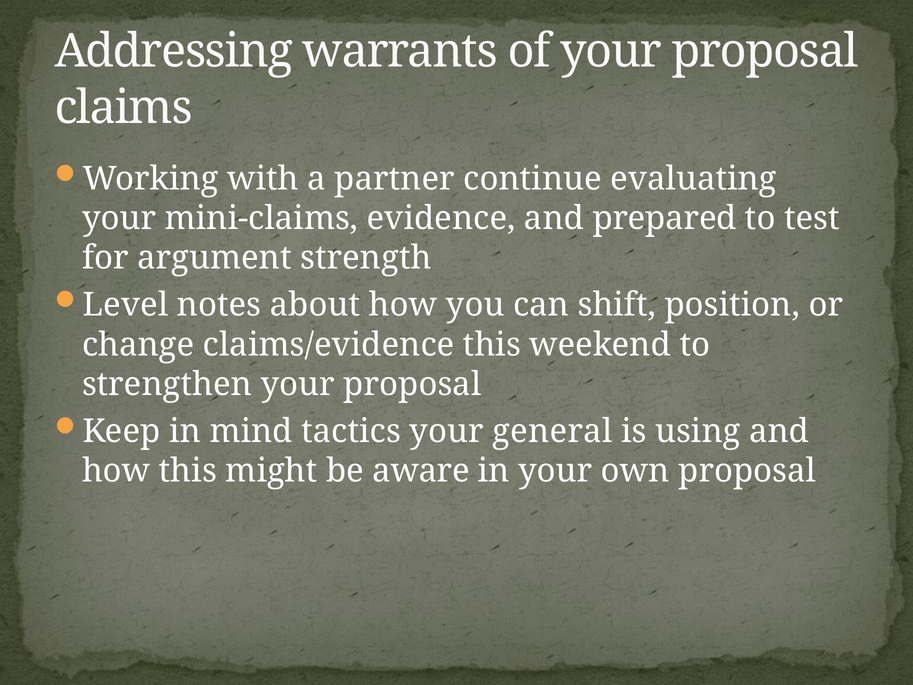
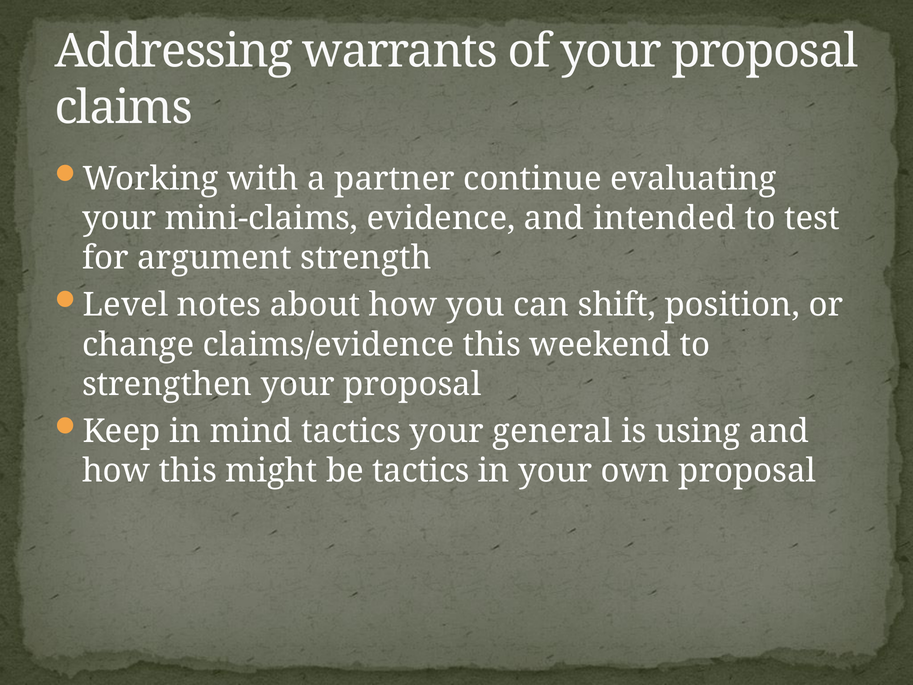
prepared: prepared -> intended
be aware: aware -> tactics
